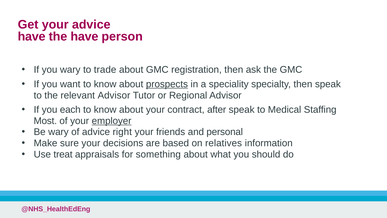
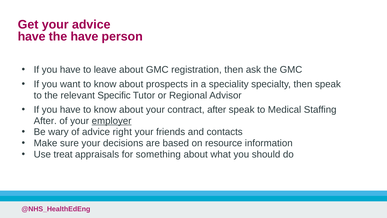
wary at (70, 70): wary -> have
trade: trade -> leave
prospects underline: present -> none
relevant Advisor: Advisor -> Specific
each at (70, 110): each -> have
Most at (45, 121): Most -> After
personal: personal -> contacts
relatives: relatives -> resource
